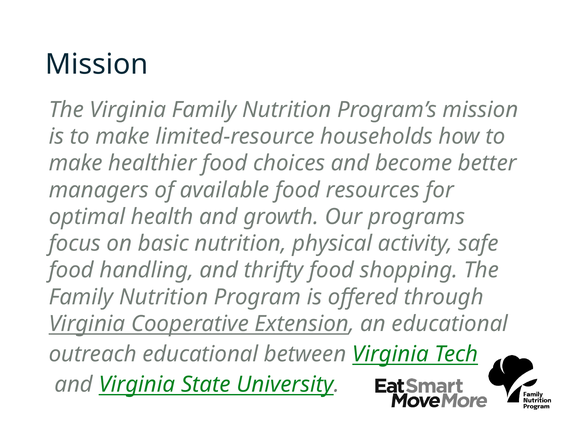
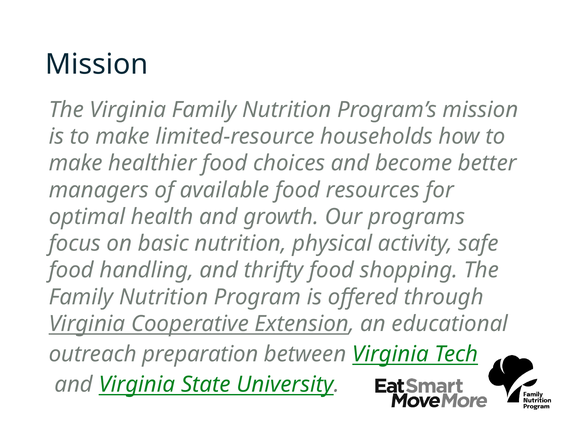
outreach educational: educational -> preparation
